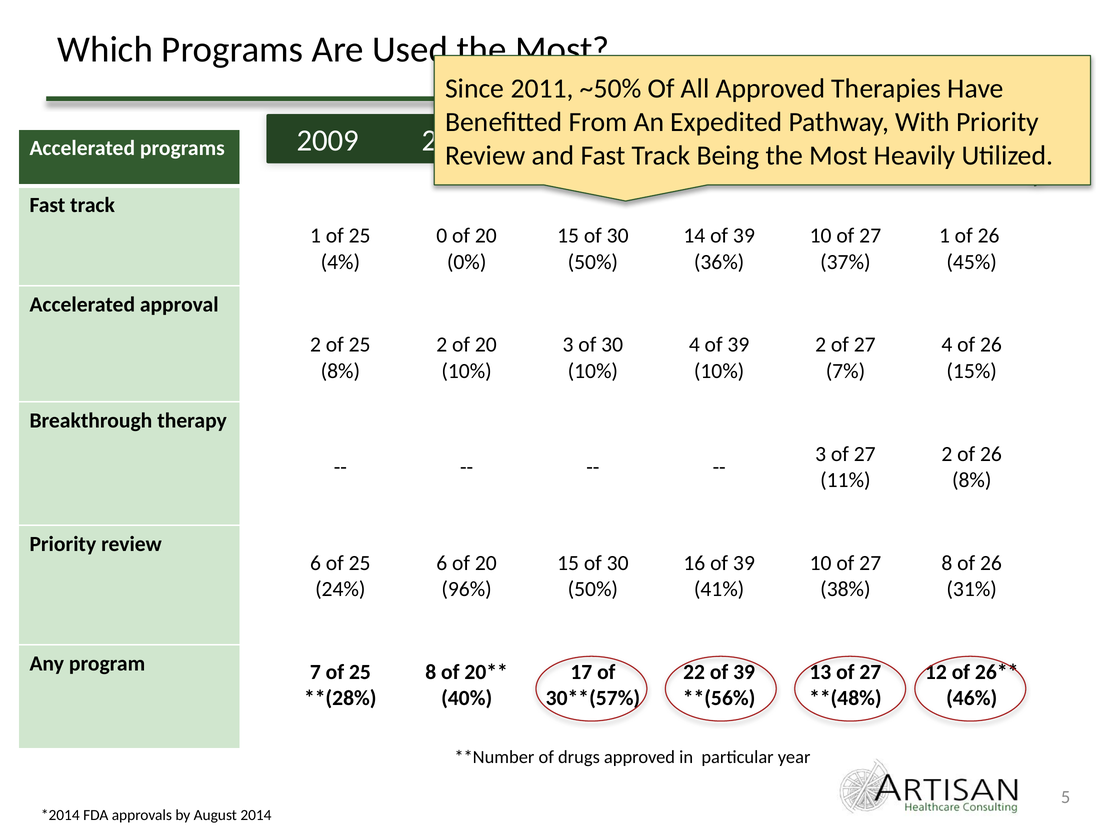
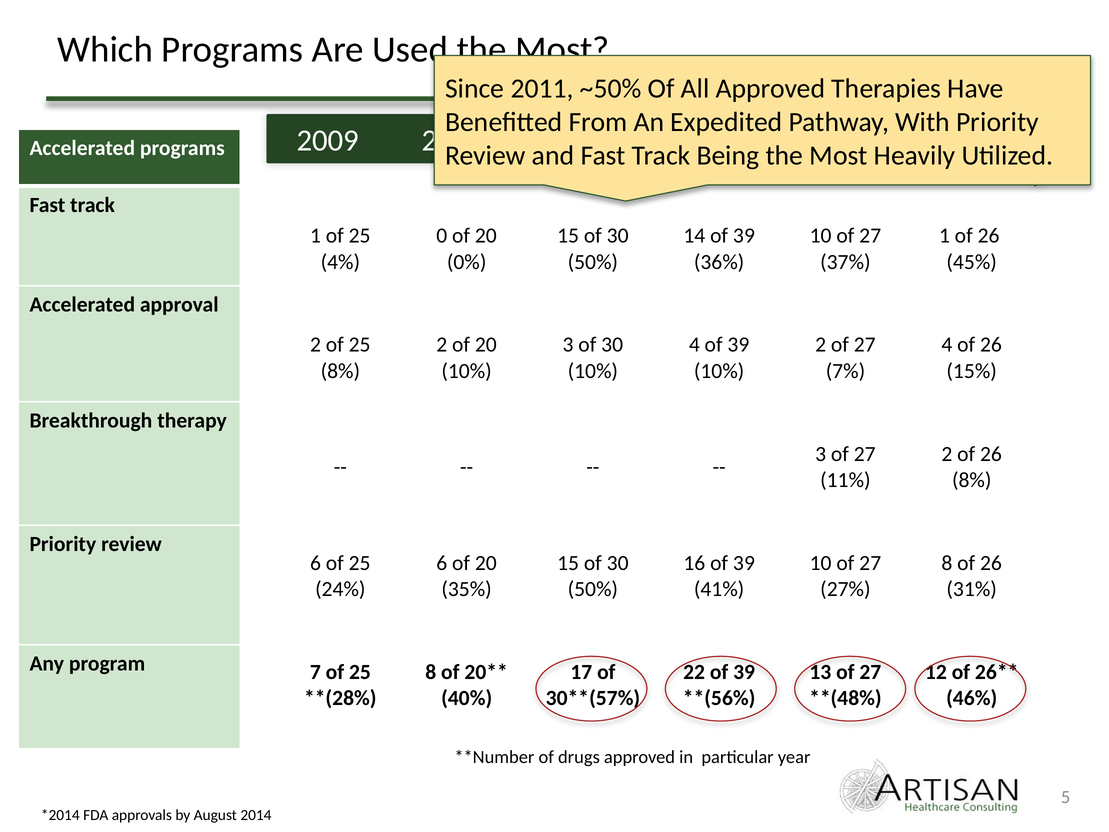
96%: 96% -> 35%
38%: 38% -> 27%
